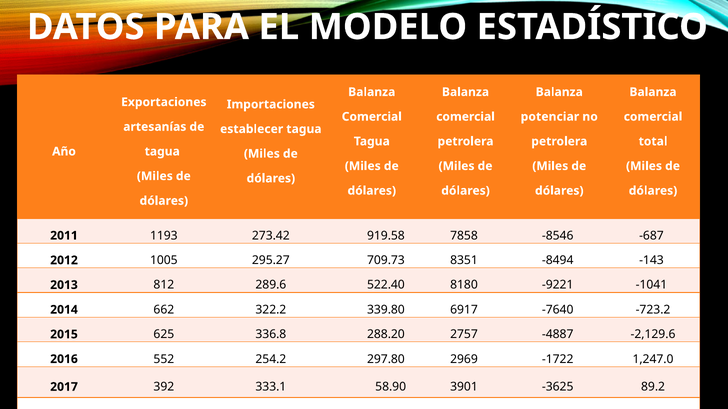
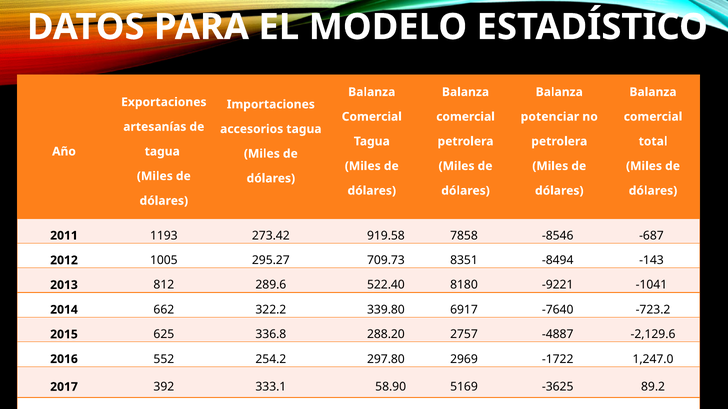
establecer: establecer -> accesorios
3901: 3901 -> 5169
